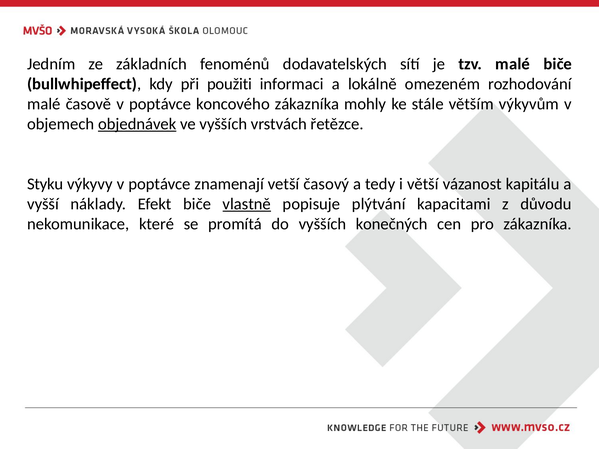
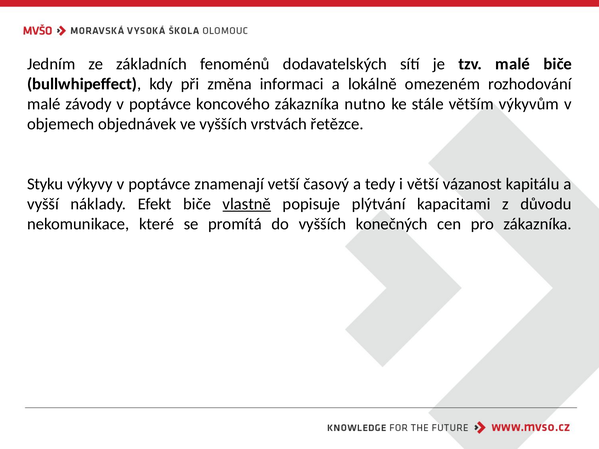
použiti: použiti -> změna
časově: časově -> závody
mohly: mohly -> nutno
objednávek underline: present -> none
